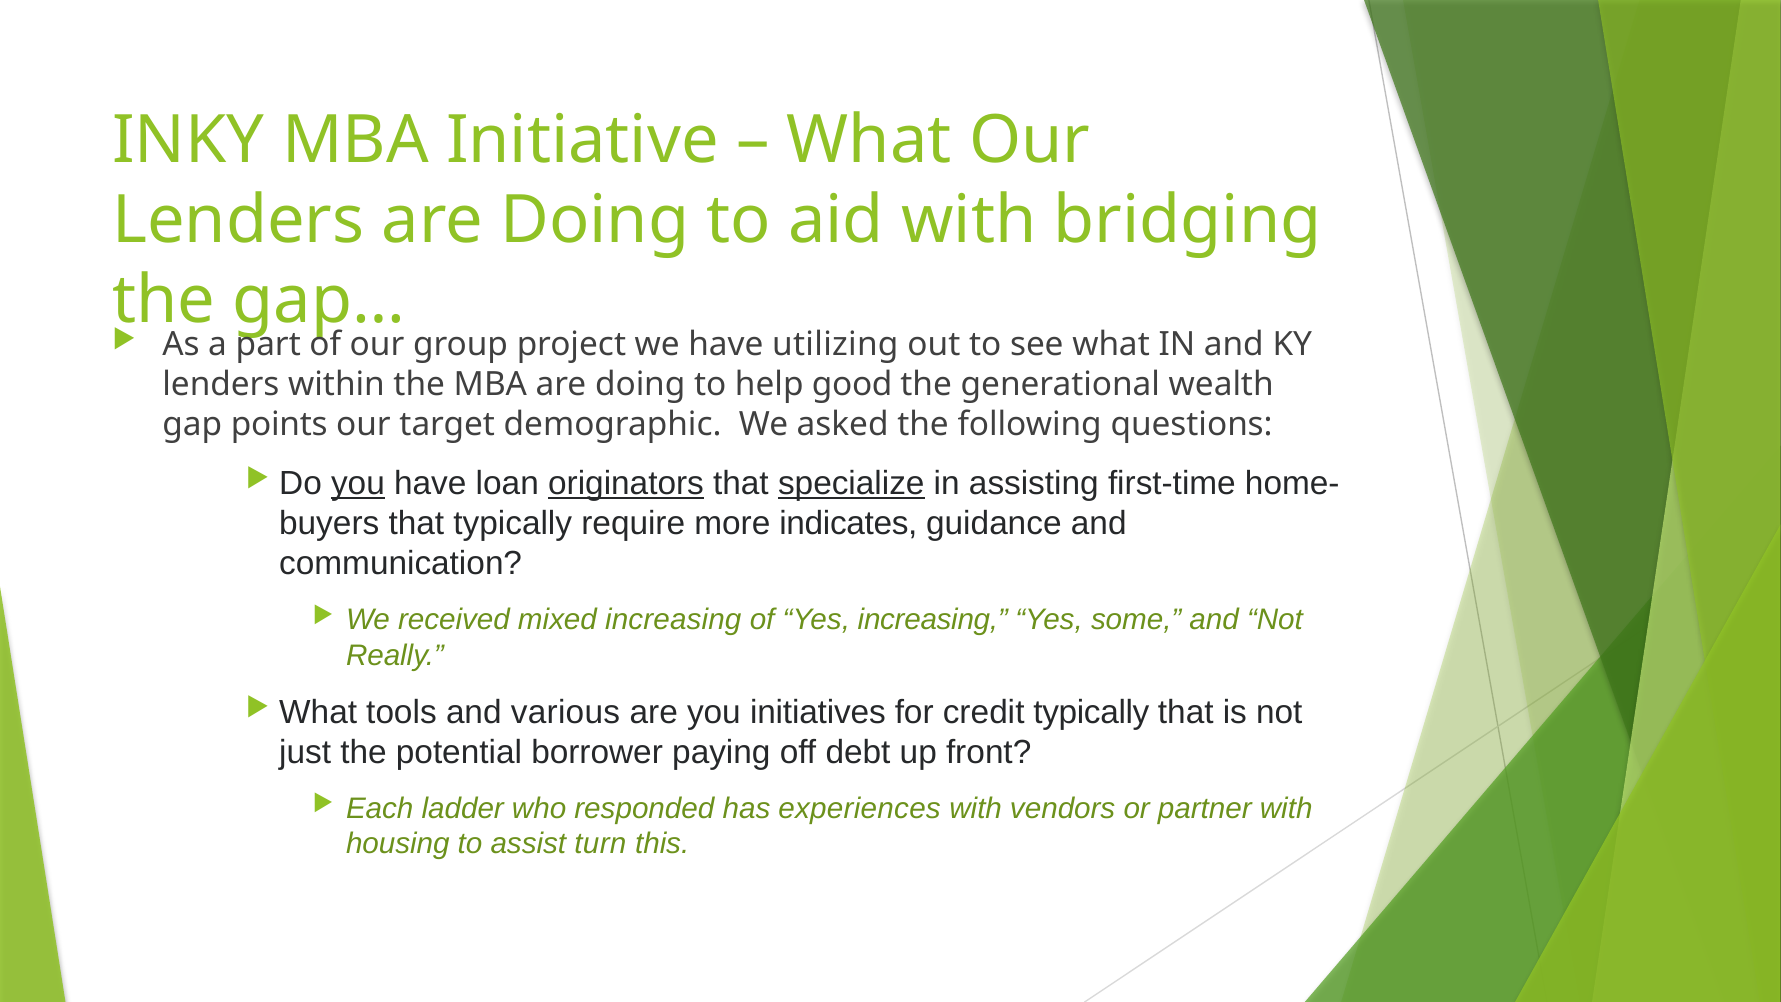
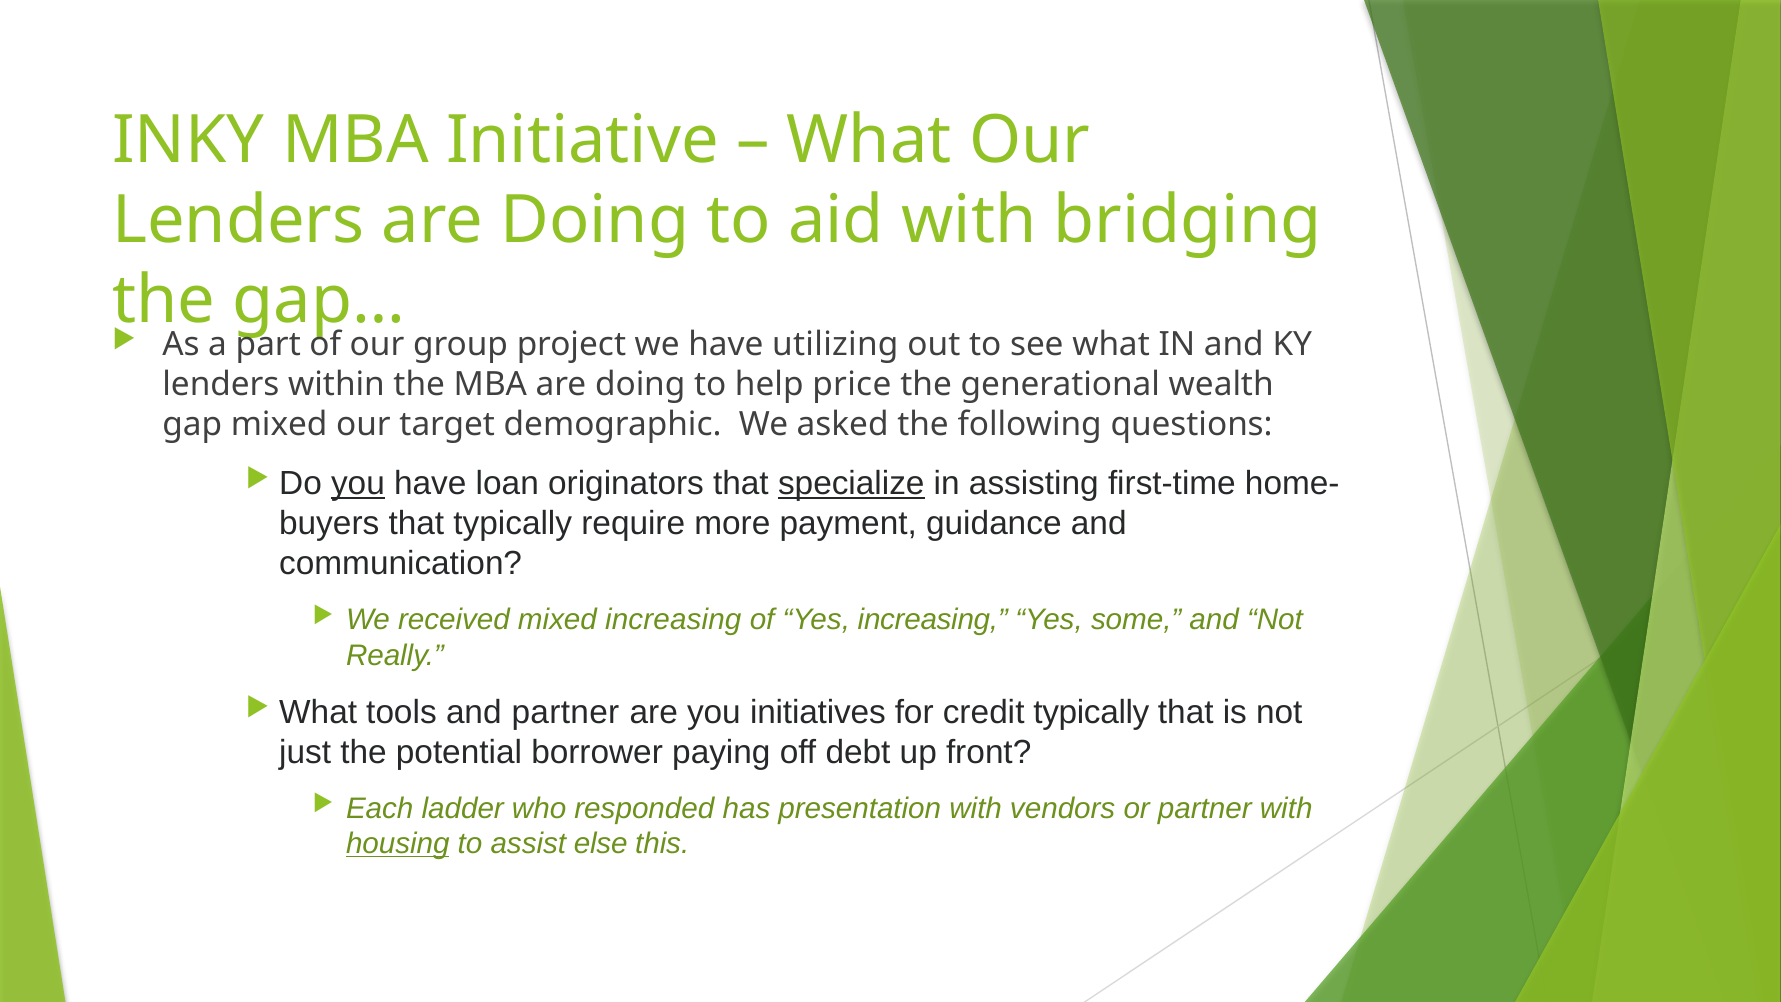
good: good -> price
gap points: points -> mixed
originators underline: present -> none
indicates: indicates -> payment
and various: various -> partner
experiences: experiences -> presentation
housing underline: none -> present
turn: turn -> else
